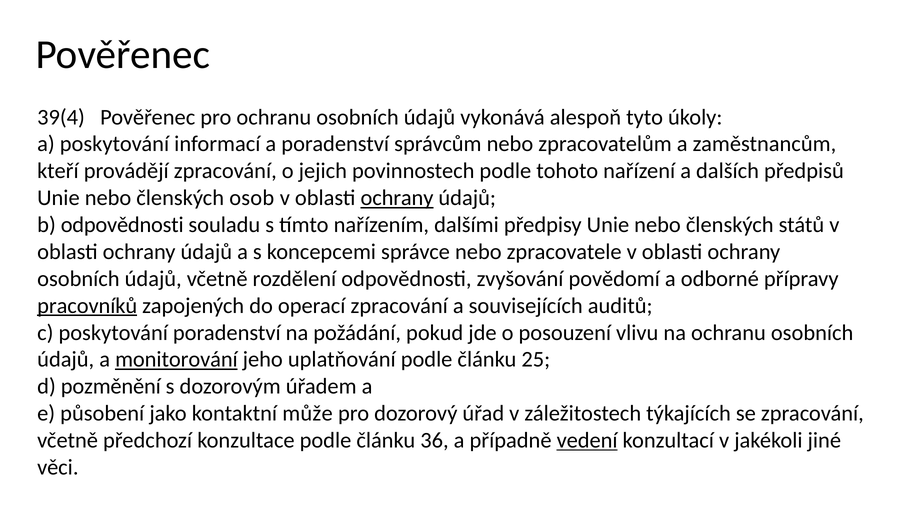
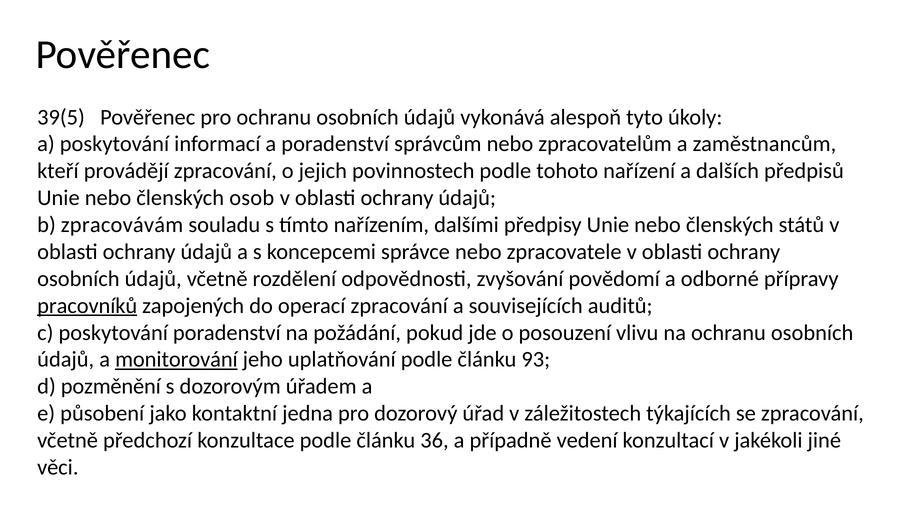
39(4: 39(4 -> 39(5
ochrany at (397, 198) underline: present -> none
b odpovědnosti: odpovědnosti -> zpracovávám
25: 25 -> 93
může: může -> jedna
vedení underline: present -> none
